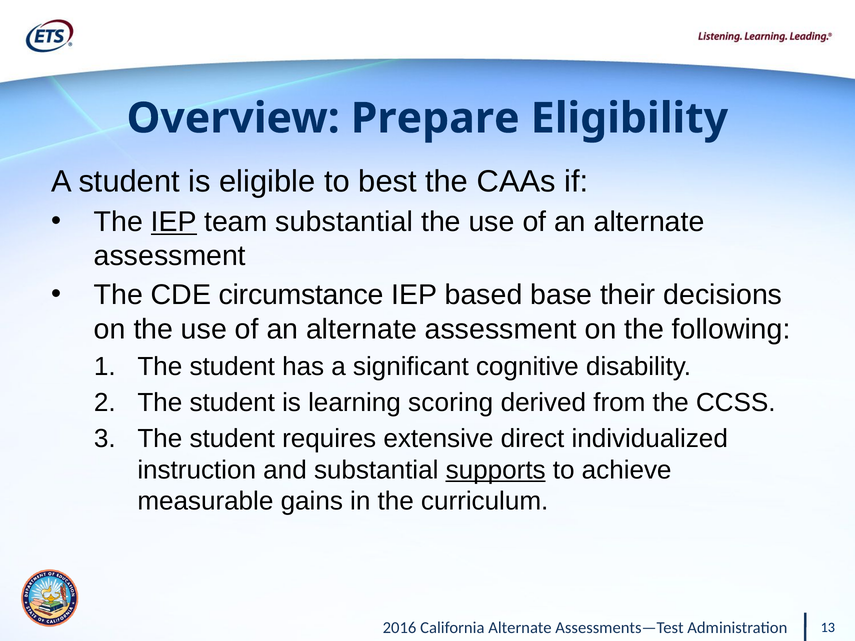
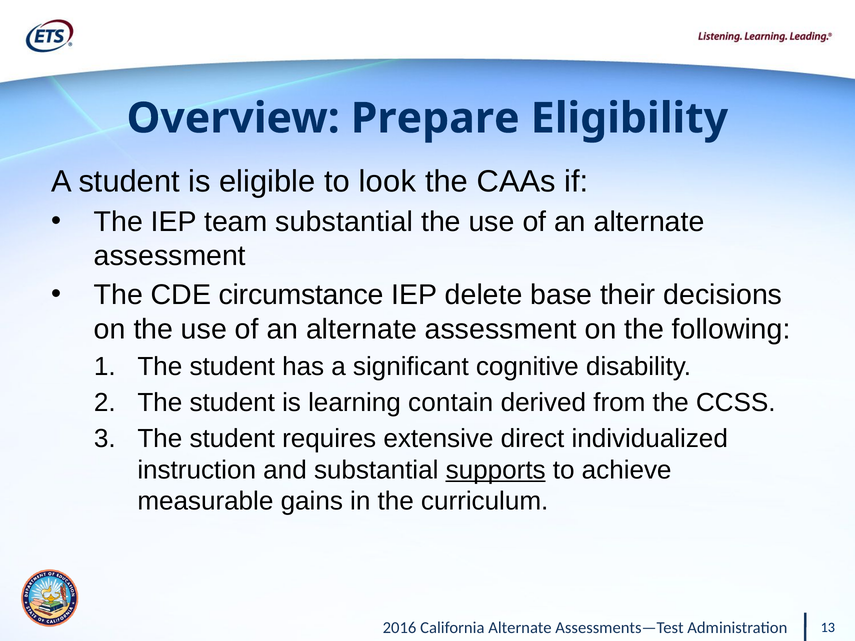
best: best -> look
IEP at (174, 222) underline: present -> none
based: based -> delete
scoring: scoring -> contain
